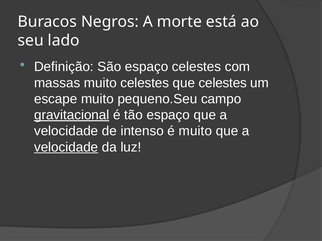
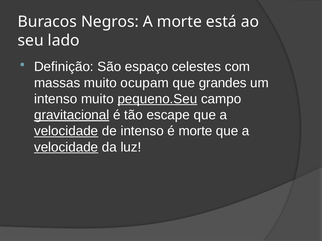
muito celestes: celestes -> ocupam
que celestes: celestes -> grandes
escape at (56, 99): escape -> intenso
pequeno.Seu underline: none -> present
tão espaço: espaço -> escape
velocidade at (66, 131) underline: none -> present
é muito: muito -> morte
